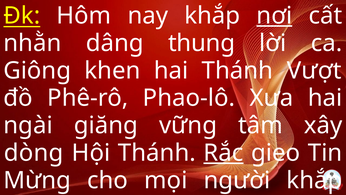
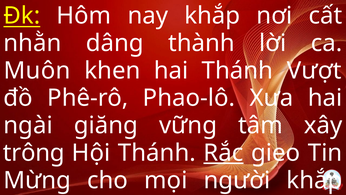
nơi underline: present -> none
thung: thung -> thành
Giông at (37, 70): Giông -> Muôn
dòng: dòng -> trông
